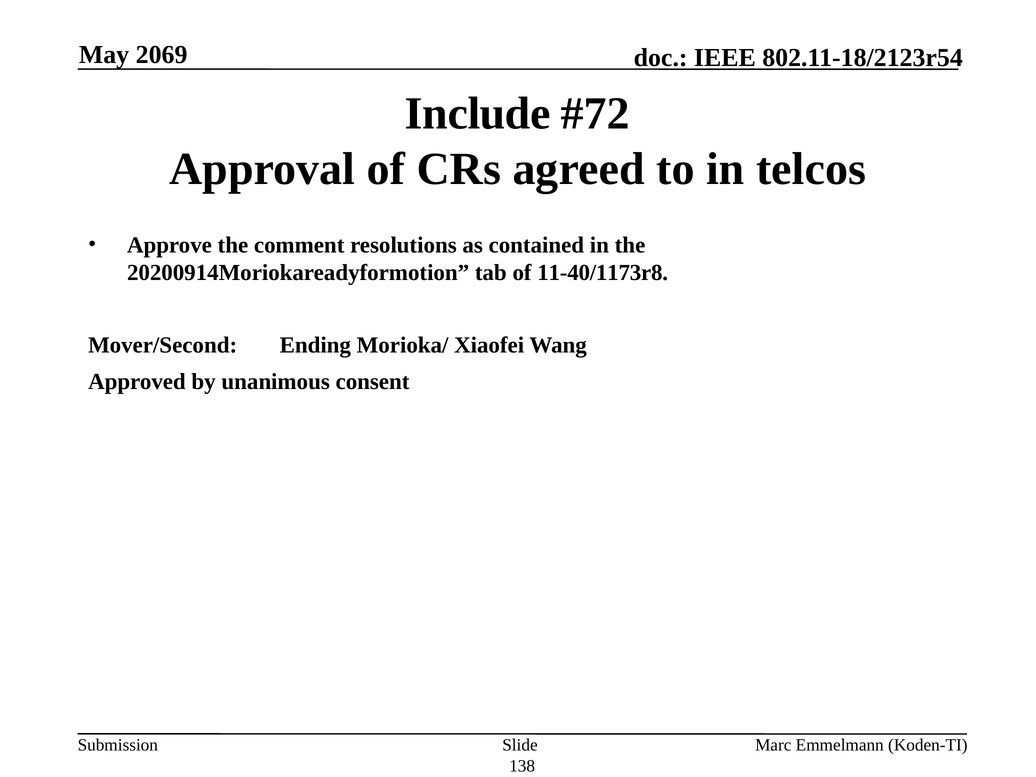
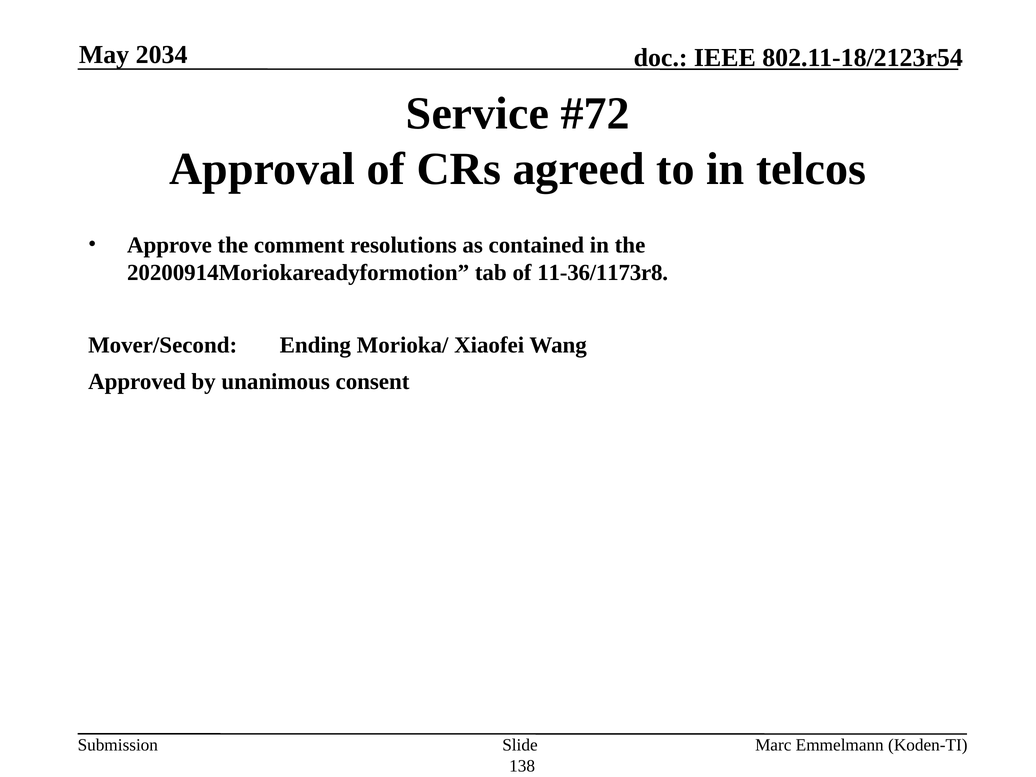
2069: 2069 -> 2034
Include: Include -> Service
11-40/1173r8: 11-40/1173r8 -> 11-36/1173r8
